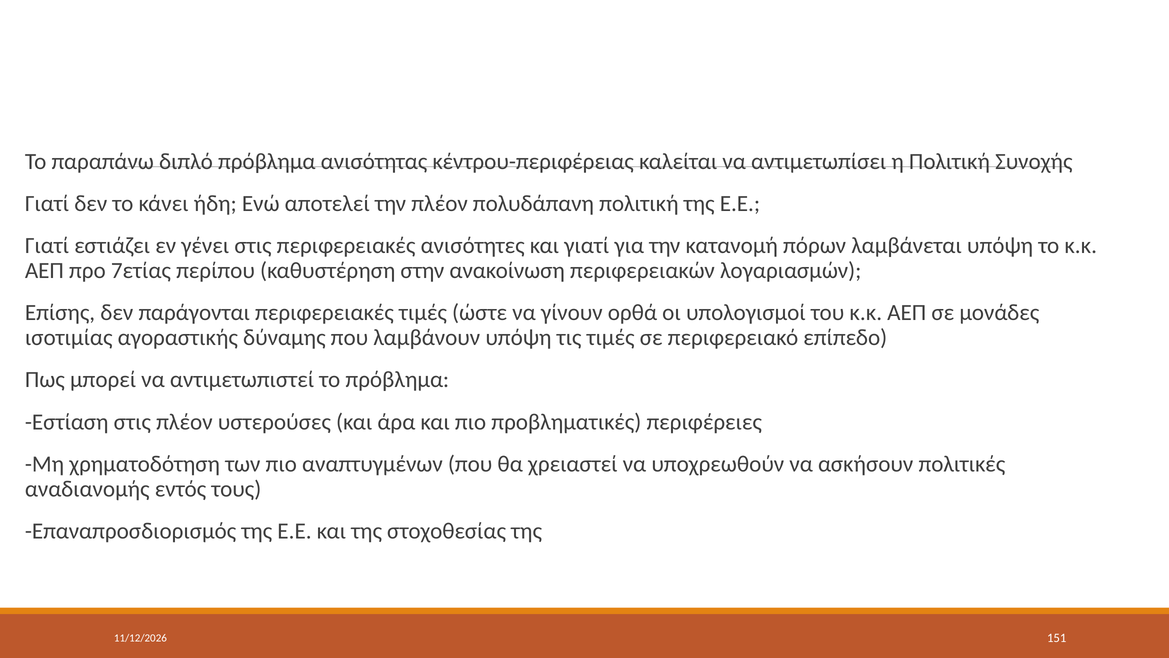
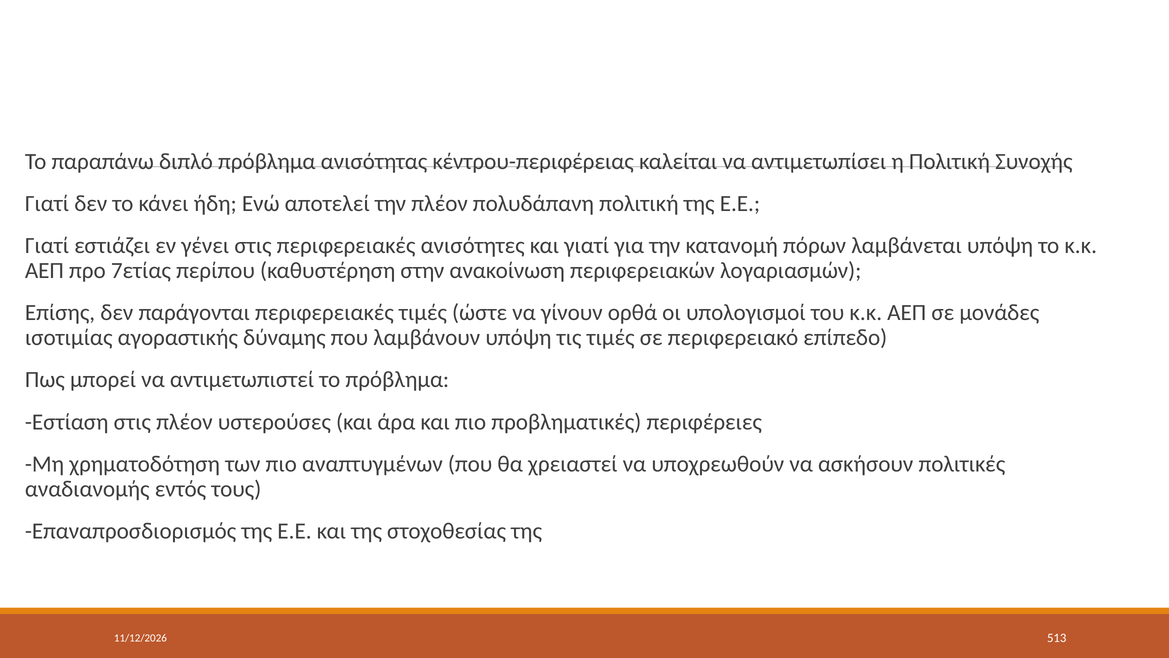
151: 151 -> 513
